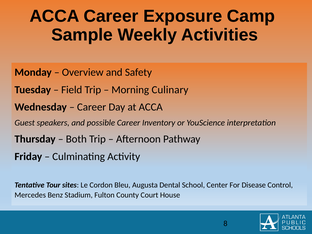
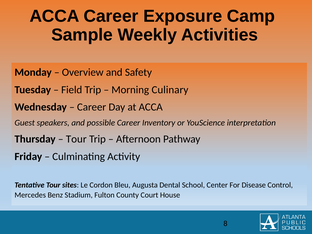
Both at (76, 139): Both -> Tour
